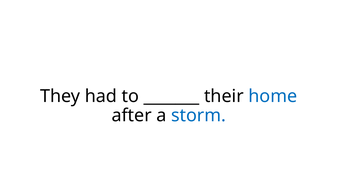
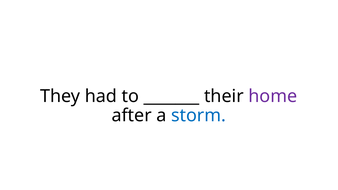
home colour: blue -> purple
